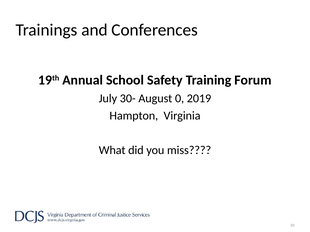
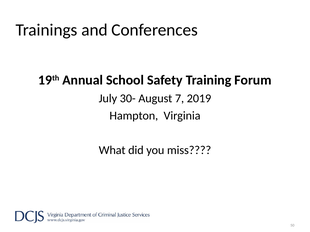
0: 0 -> 7
